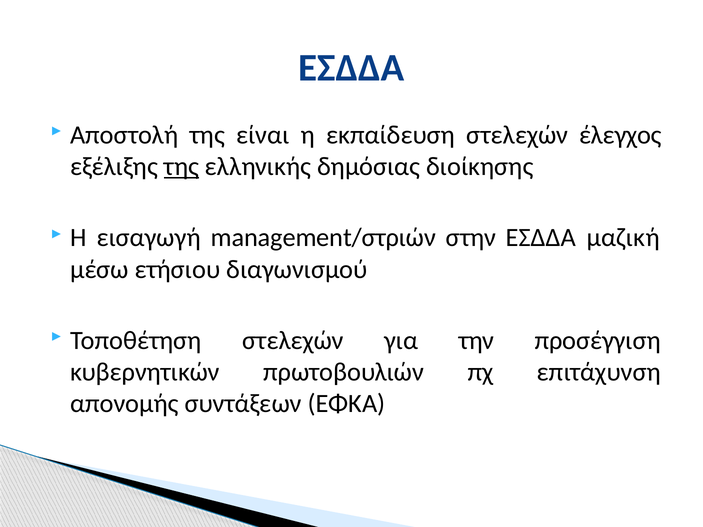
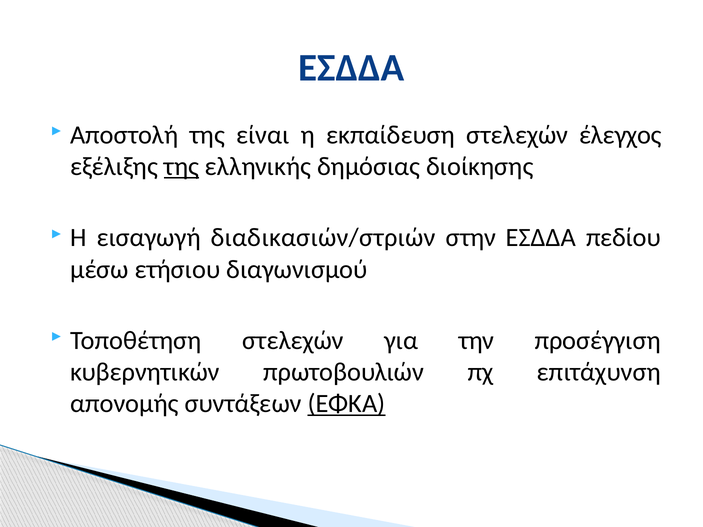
management/στριών: management/στριών -> διαδικασιών/στριών
μαζική: μαζική -> πεδίου
ΕΦΚΑ underline: none -> present
